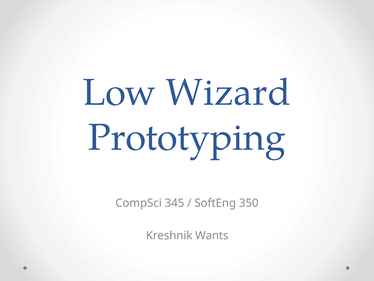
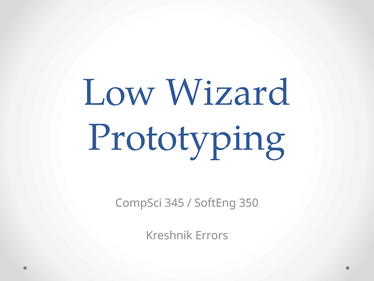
Wants: Wants -> Errors
